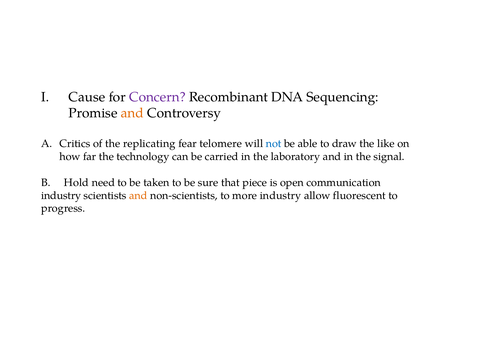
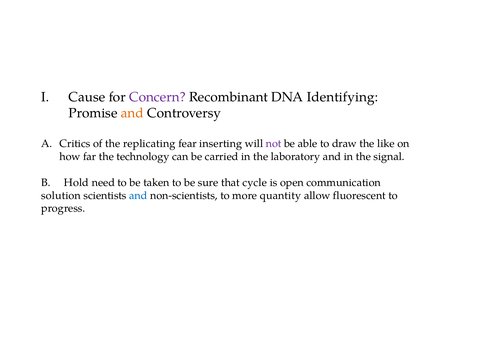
Sequencing: Sequencing -> Identifying
telomere: telomere -> inserting
not colour: blue -> purple
piece: piece -> cycle
industry at (61, 196): industry -> solution
and at (138, 196) colour: orange -> blue
more industry: industry -> quantity
